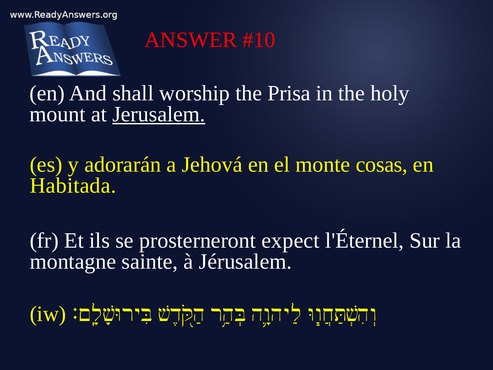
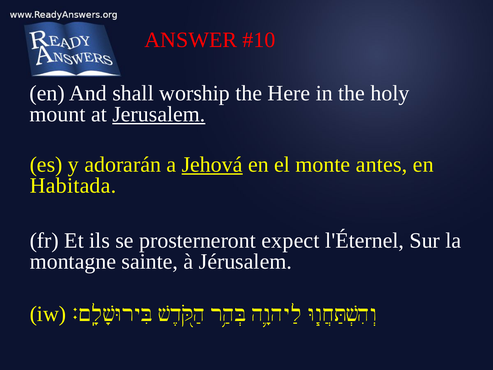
Prisa: Prisa -> Here
Jehová underline: none -> present
cosas: cosas -> antes
